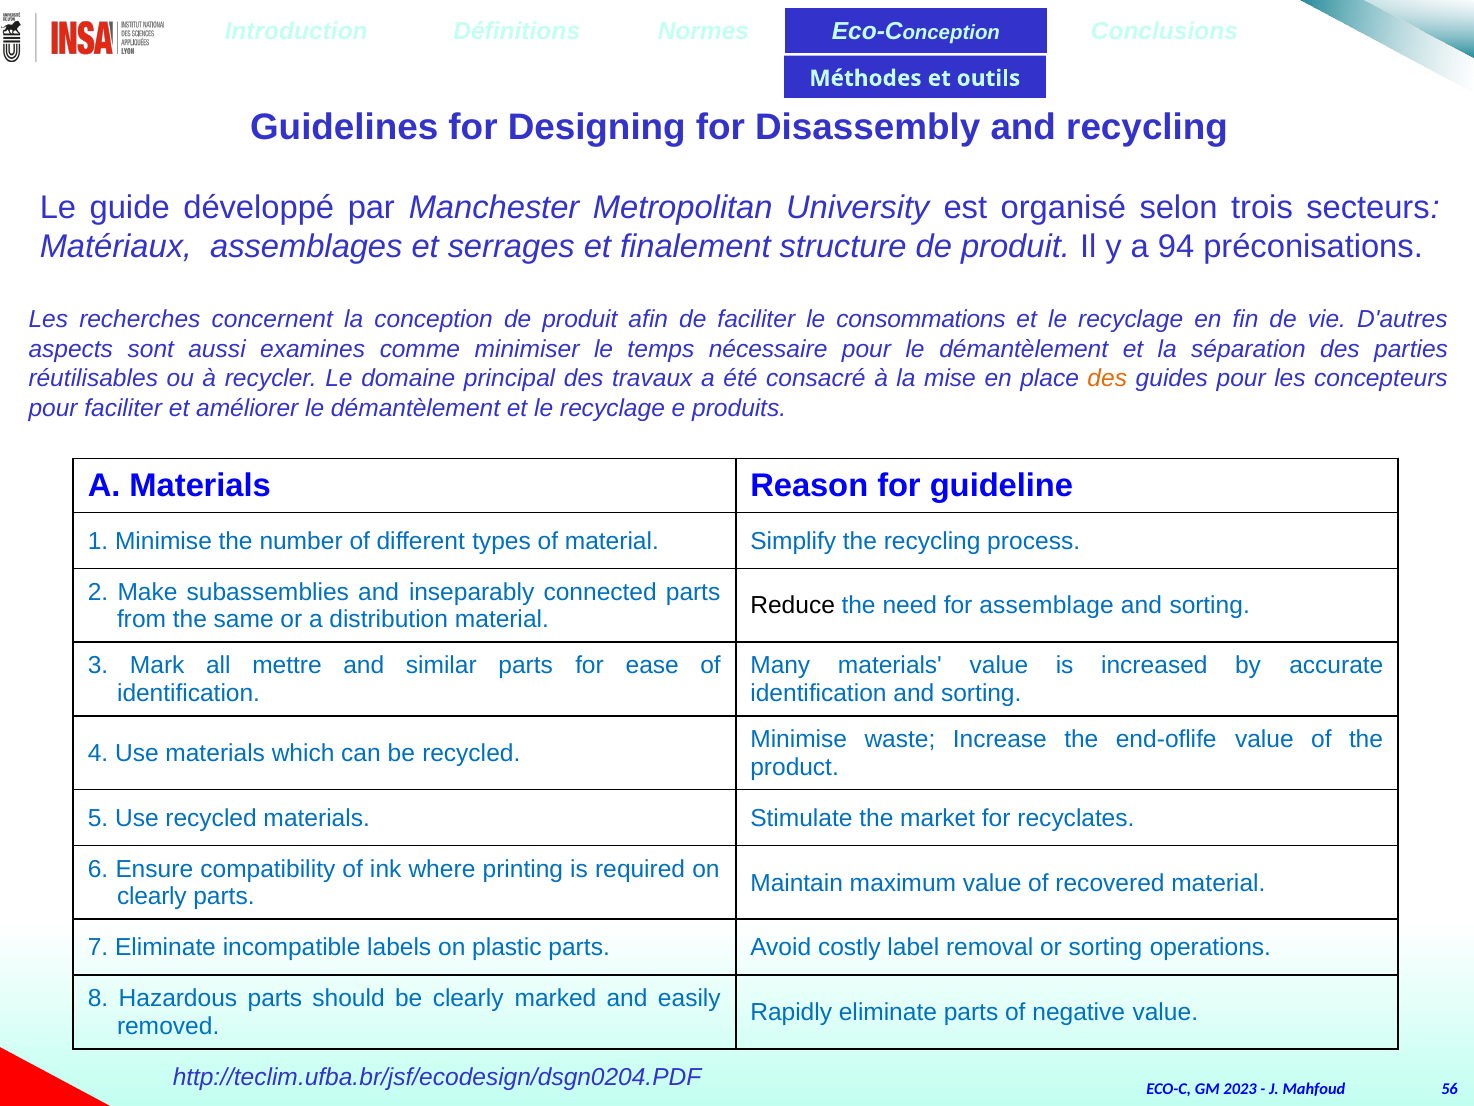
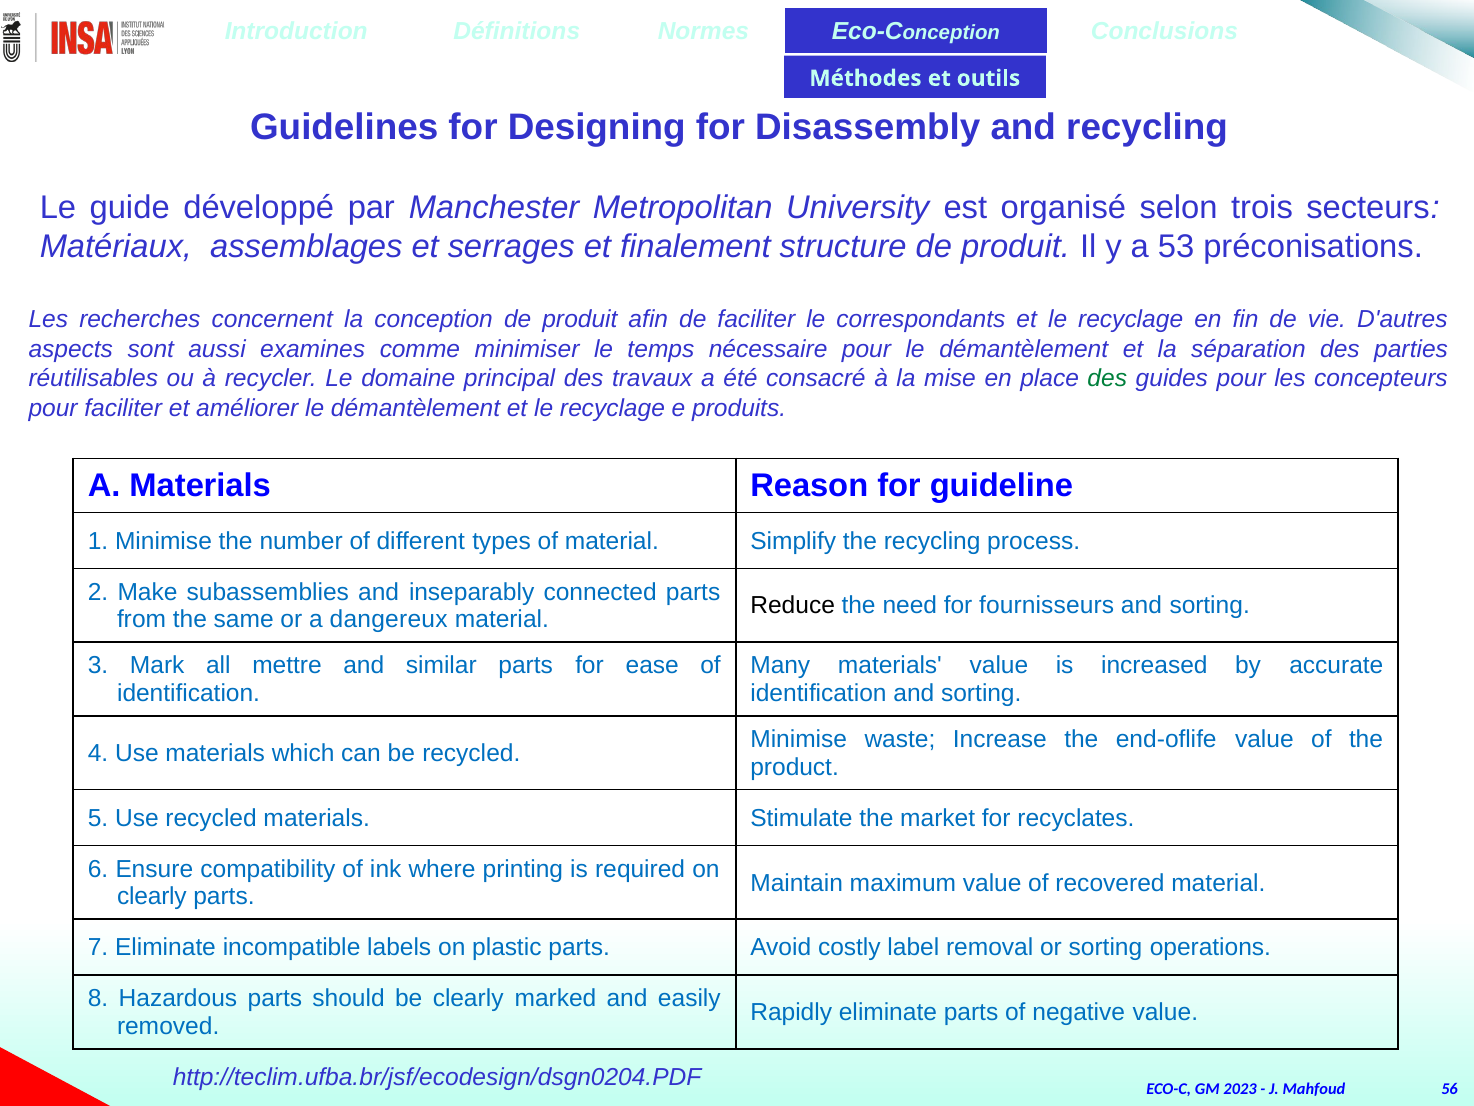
94: 94 -> 53
consommations: consommations -> correspondants
des at (1107, 379) colour: orange -> green
assemblage: assemblage -> fournisseurs
distribution: distribution -> dangereux
